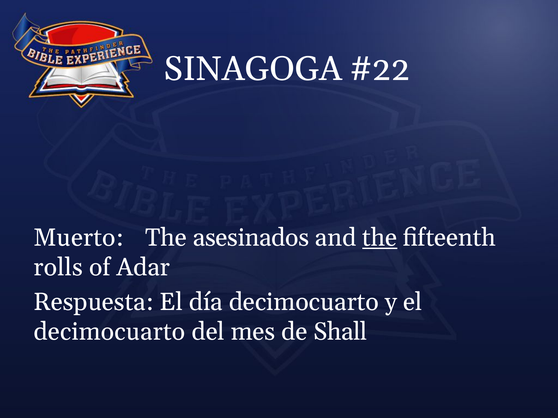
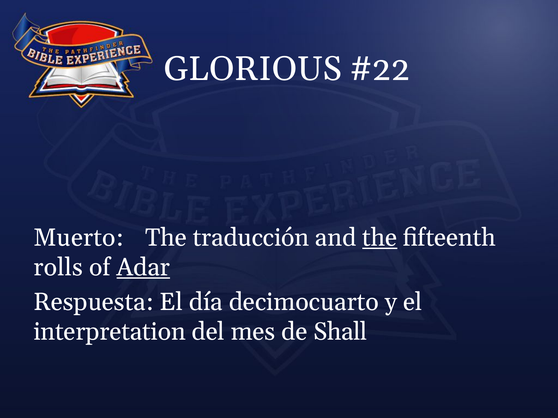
SINAGOGA: SINAGOGA -> GLORIOUS
asesinados: asesinados -> traducción
Adar underline: none -> present
decimocuarto at (109, 332): decimocuarto -> interpretation
